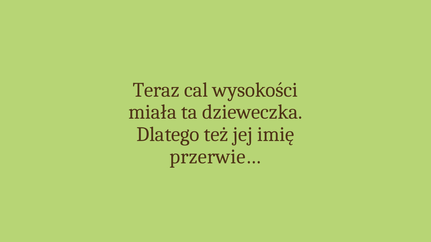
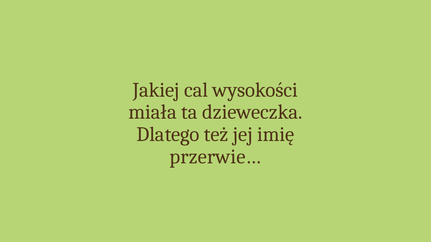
Teraz: Teraz -> Jakiej
